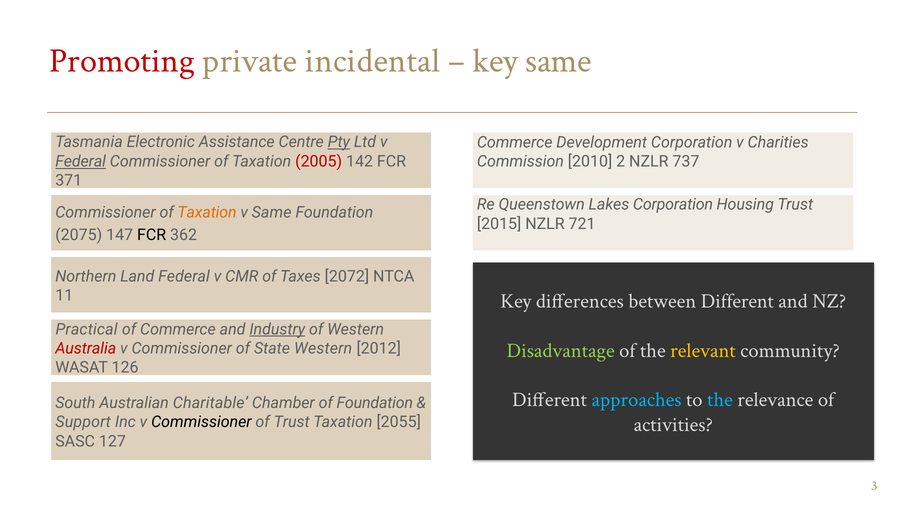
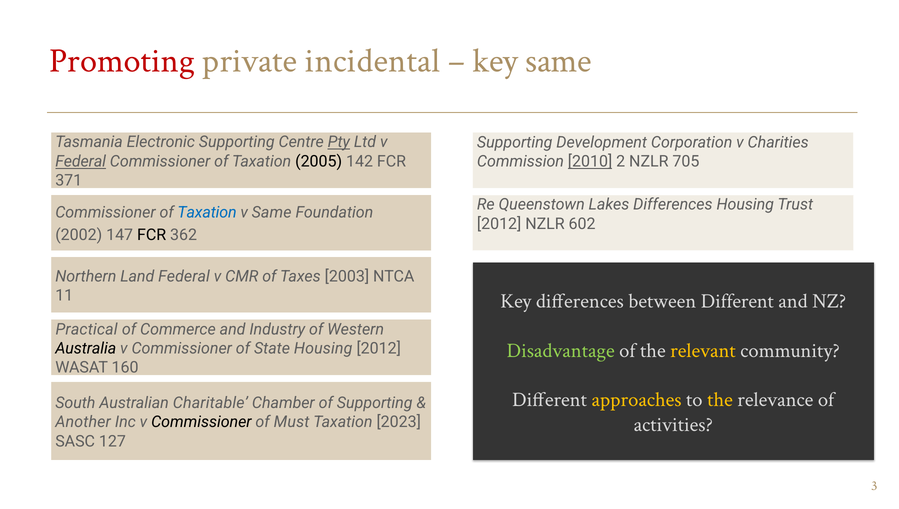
Electronic Assistance: Assistance -> Supporting
Commerce at (515, 142): Commerce -> Supporting
2005 colour: red -> black
2010 underline: none -> present
737: 737 -> 705
Lakes Corporation: Corporation -> Differences
Taxation at (207, 213) colour: orange -> blue
2015 at (499, 224): 2015 -> 2012
721: 721 -> 602
2075: 2075 -> 2002
2072: 2072 -> 2003
Industry underline: present -> none
Australia colour: red -> black
State Western: Western -> Housing
126: 126 -> 160
approaches colour: light blue -> yellow
the at (720, 400) colour: light blue -> yellow
of Foundation: Foundation -> Supporting
Support: Support -> Another
of Trust: Trust -> Must
2055: 2055 -> 2023
